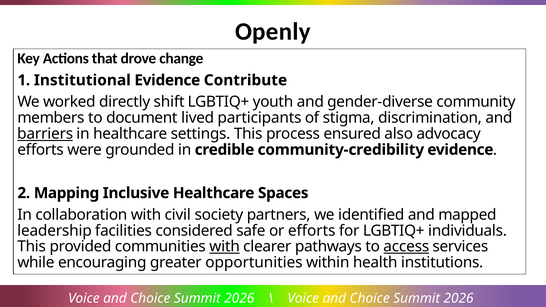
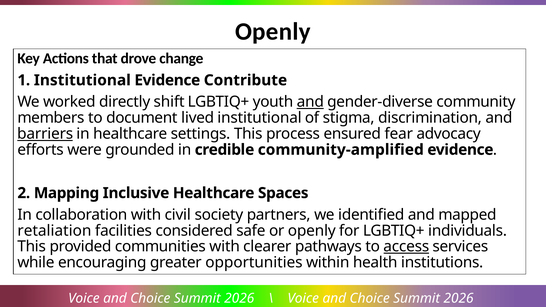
and at (310, 102) underline: none -> present
lived participants: participants -> institutional
also: also -> fear
community-credibility: community-credibility -> community-amplified
leadership: leadership -> retaliation
or efforts: efforts -> openly
with at (225, 247) underline: present -> none
